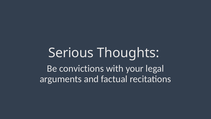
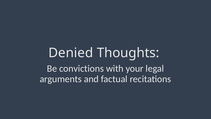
Serious: Serious -> Denied
